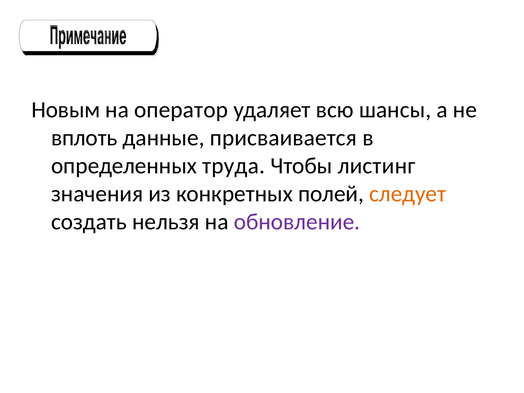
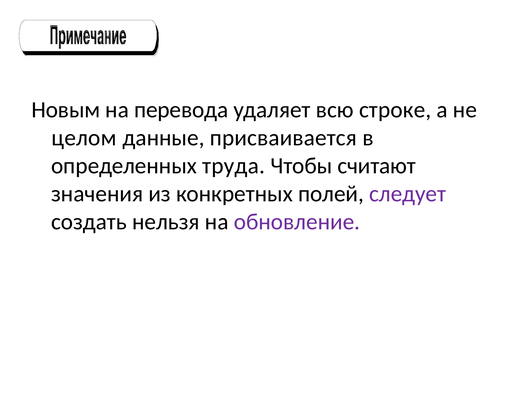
оператор: оператор -> перевода
шансы: шансы -> строке
вплоть: вплоть -> целом
листинг: листинг -> считают
следует colour: orange -> purple
